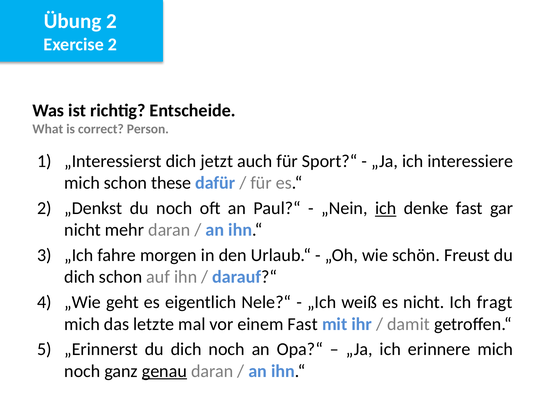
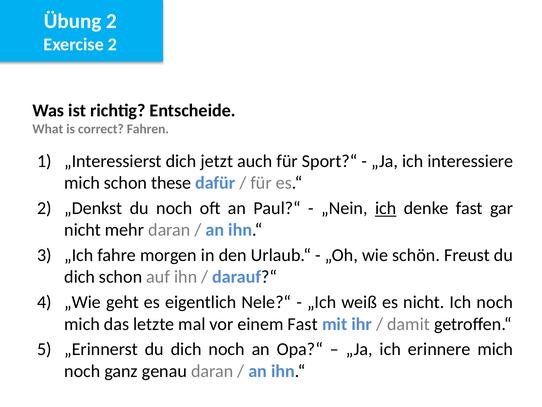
Person: Person -> Fahren
Ich fragt: fragt -> noch
genau underline: present -> none
